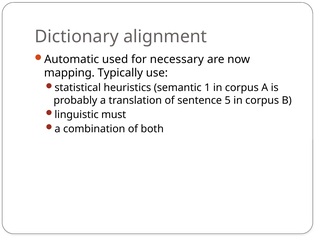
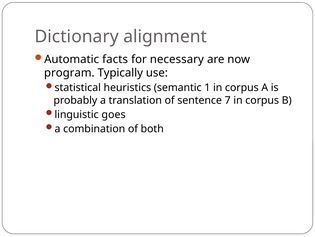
used: used -> facts
mapping: mapping -> program
5: 5 -> 7
must: must -> goes
